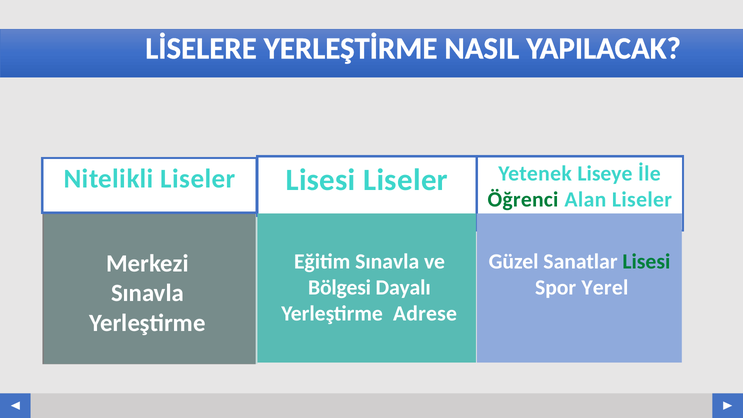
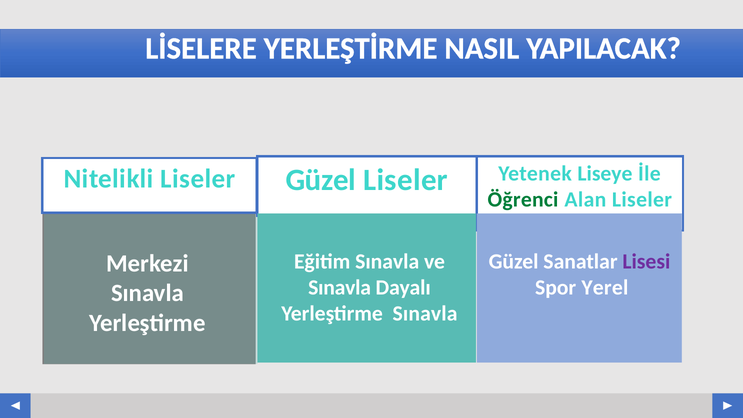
Liseler Lisesi: Lisesi -> Güzel
Lisesi at (646, 261) colour: green -> purple
Bölgesi at (340, 287): Bölgesi -> Sınavla
Yerleştirme Adrese: Adrese -> Sınavla
